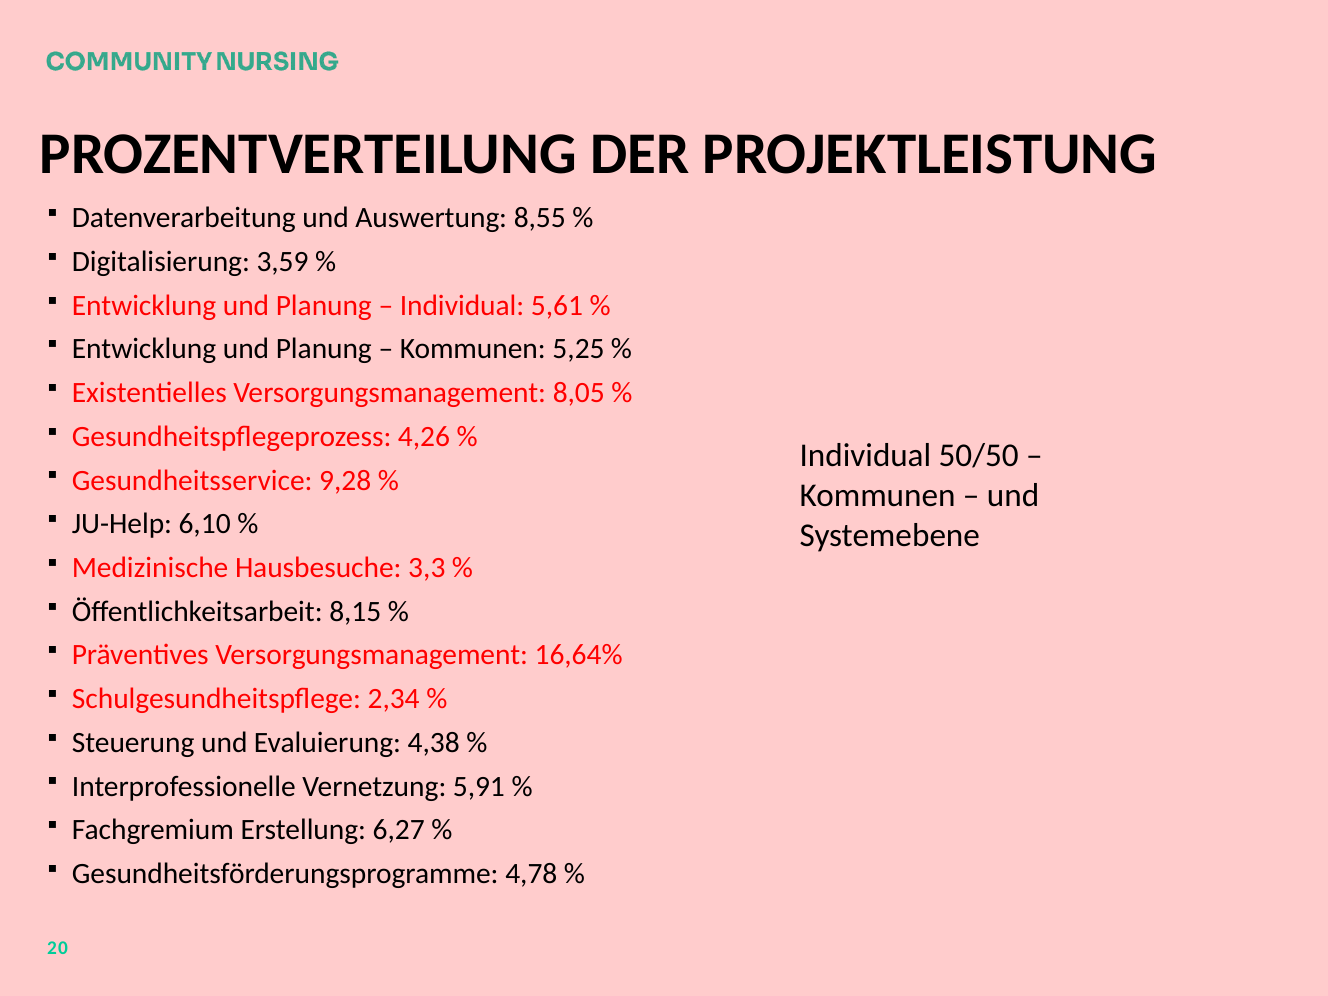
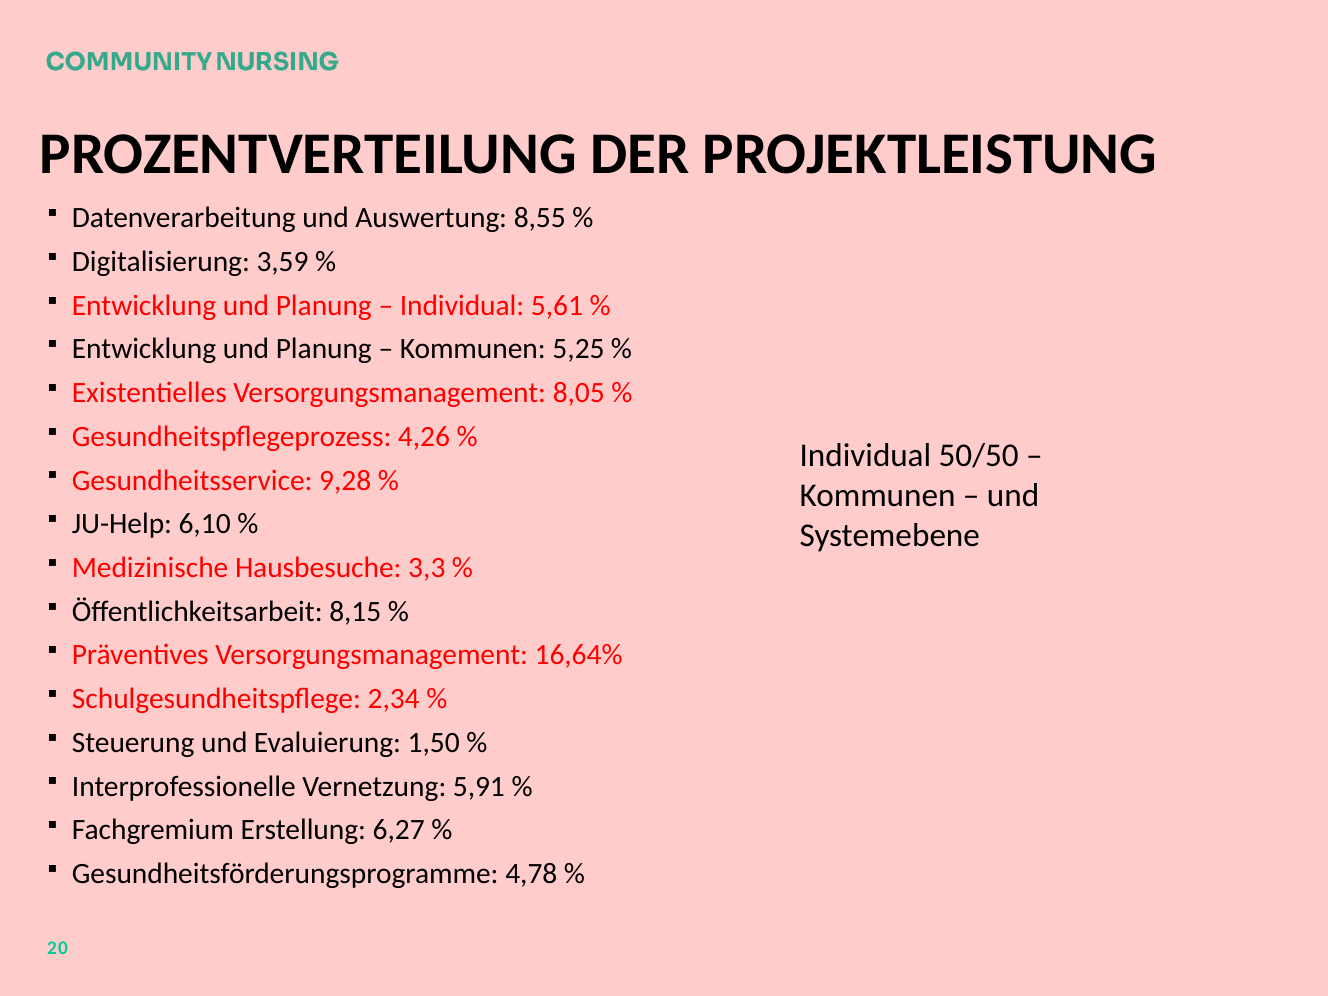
4,38: 4,38 -> 1,50
